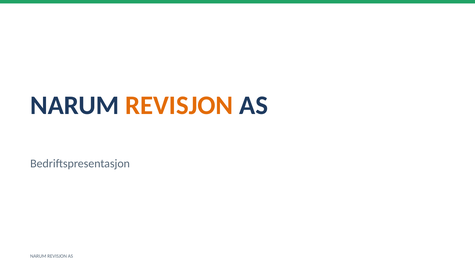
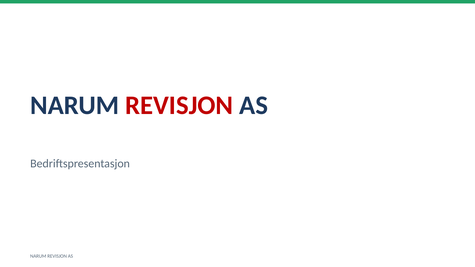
REVISJON at (179, 105) colour: orange -> red
